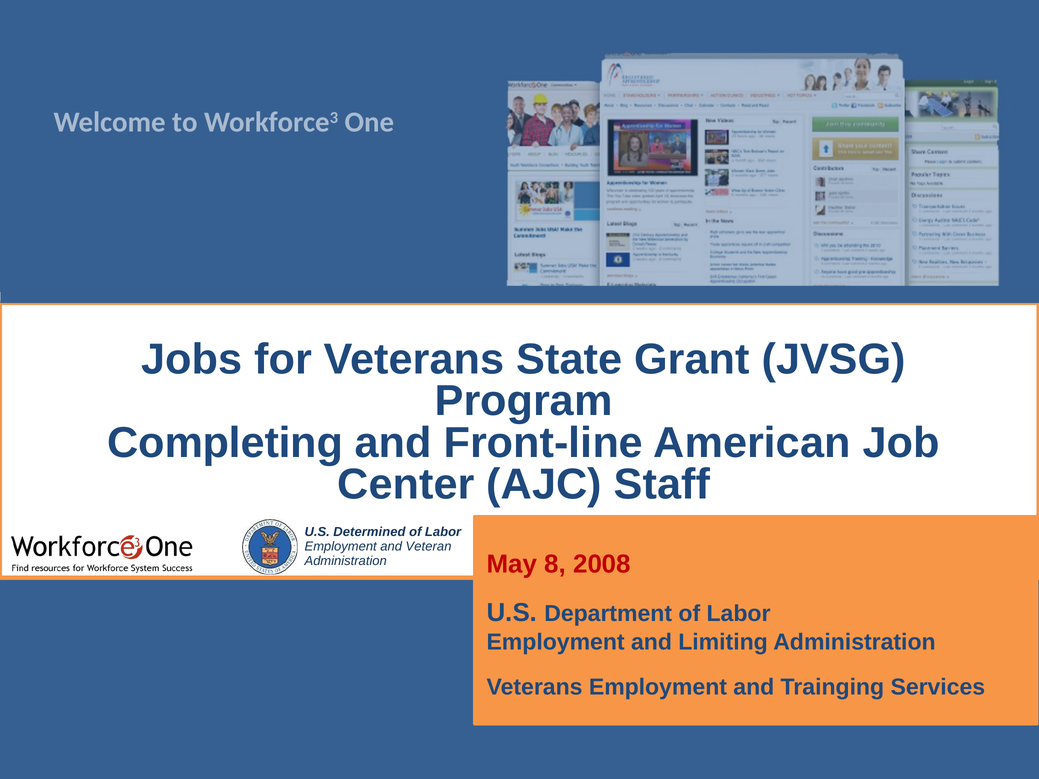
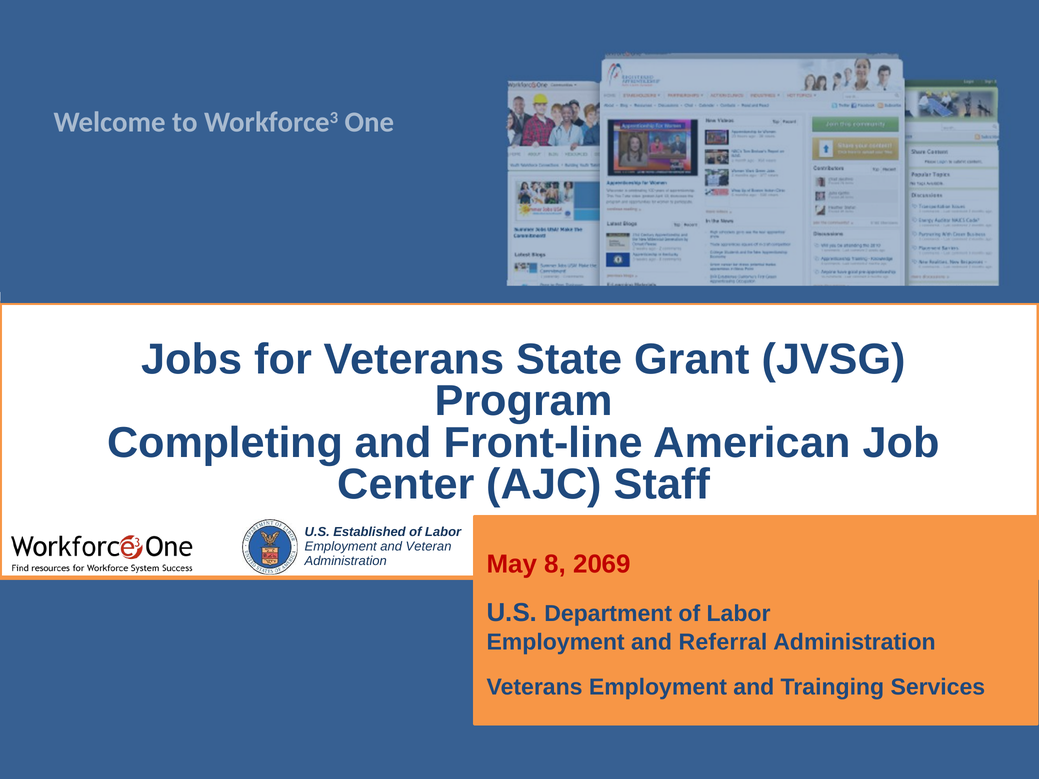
Determined: Determined -> Established
2008: 2008 -> 2069
Limiting: Limiting -> Referral
